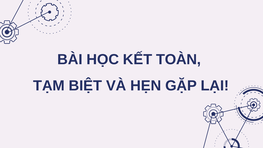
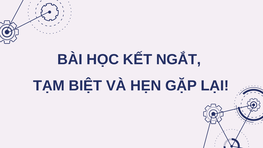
TOÀN: TOÀN -> NGẮT
